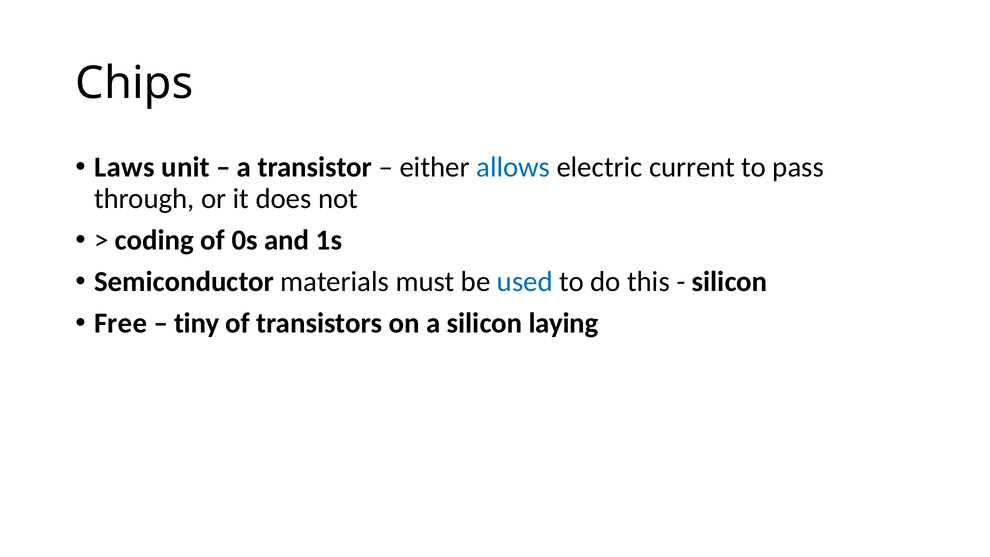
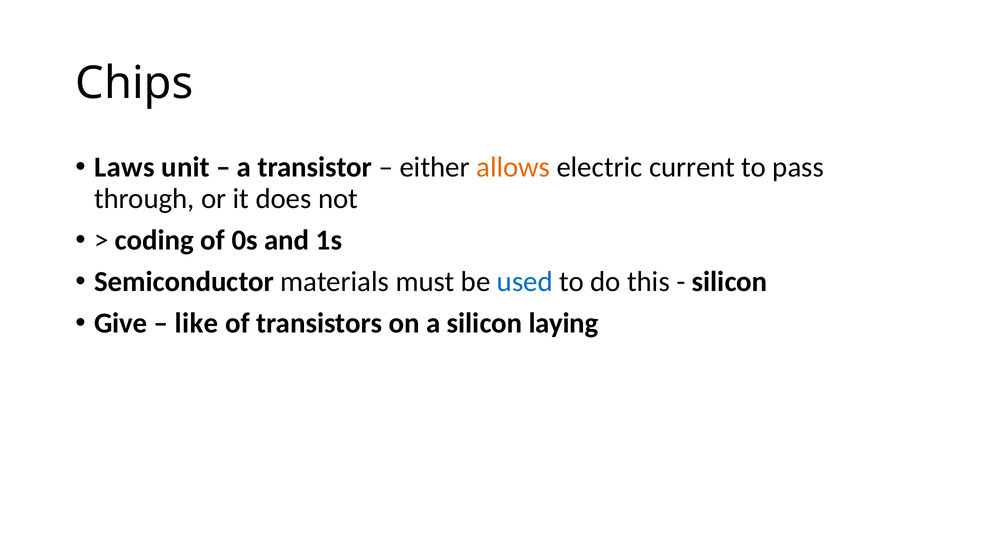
allows colour: blue -> orange
Free: Free -> Give
tiny: tiny -> like
